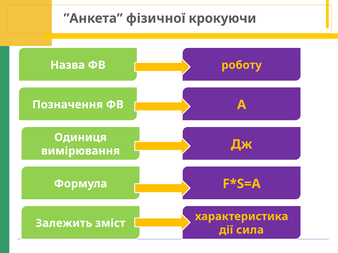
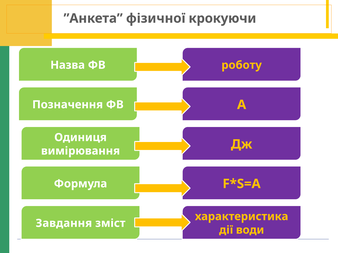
Залежить: Залежить -> Завдання
сила: сила -> води
